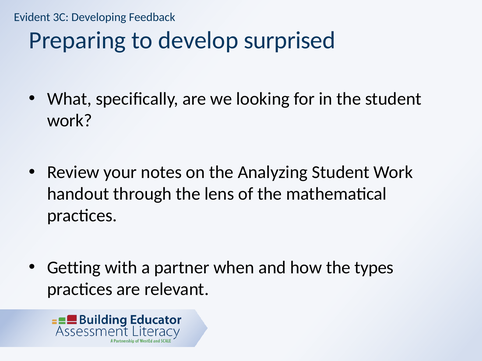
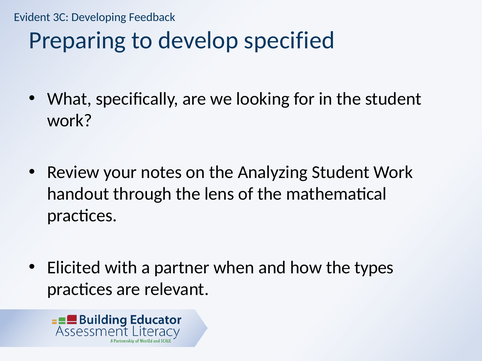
surprised: surprised -> specified
Getting: Getting -> Elicited
